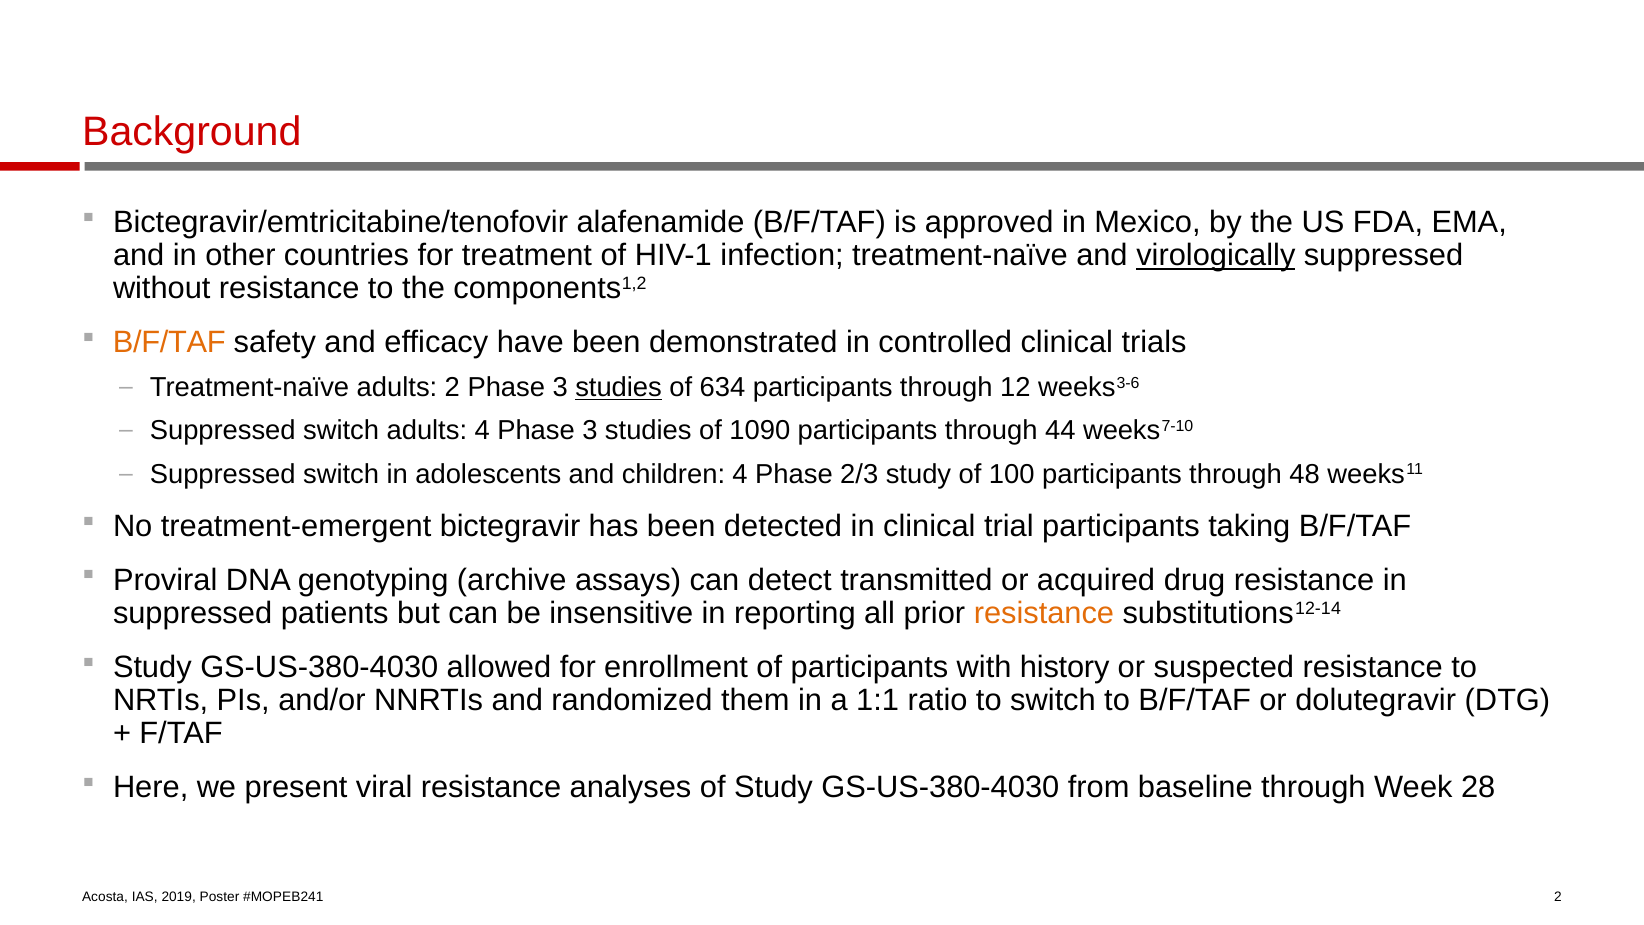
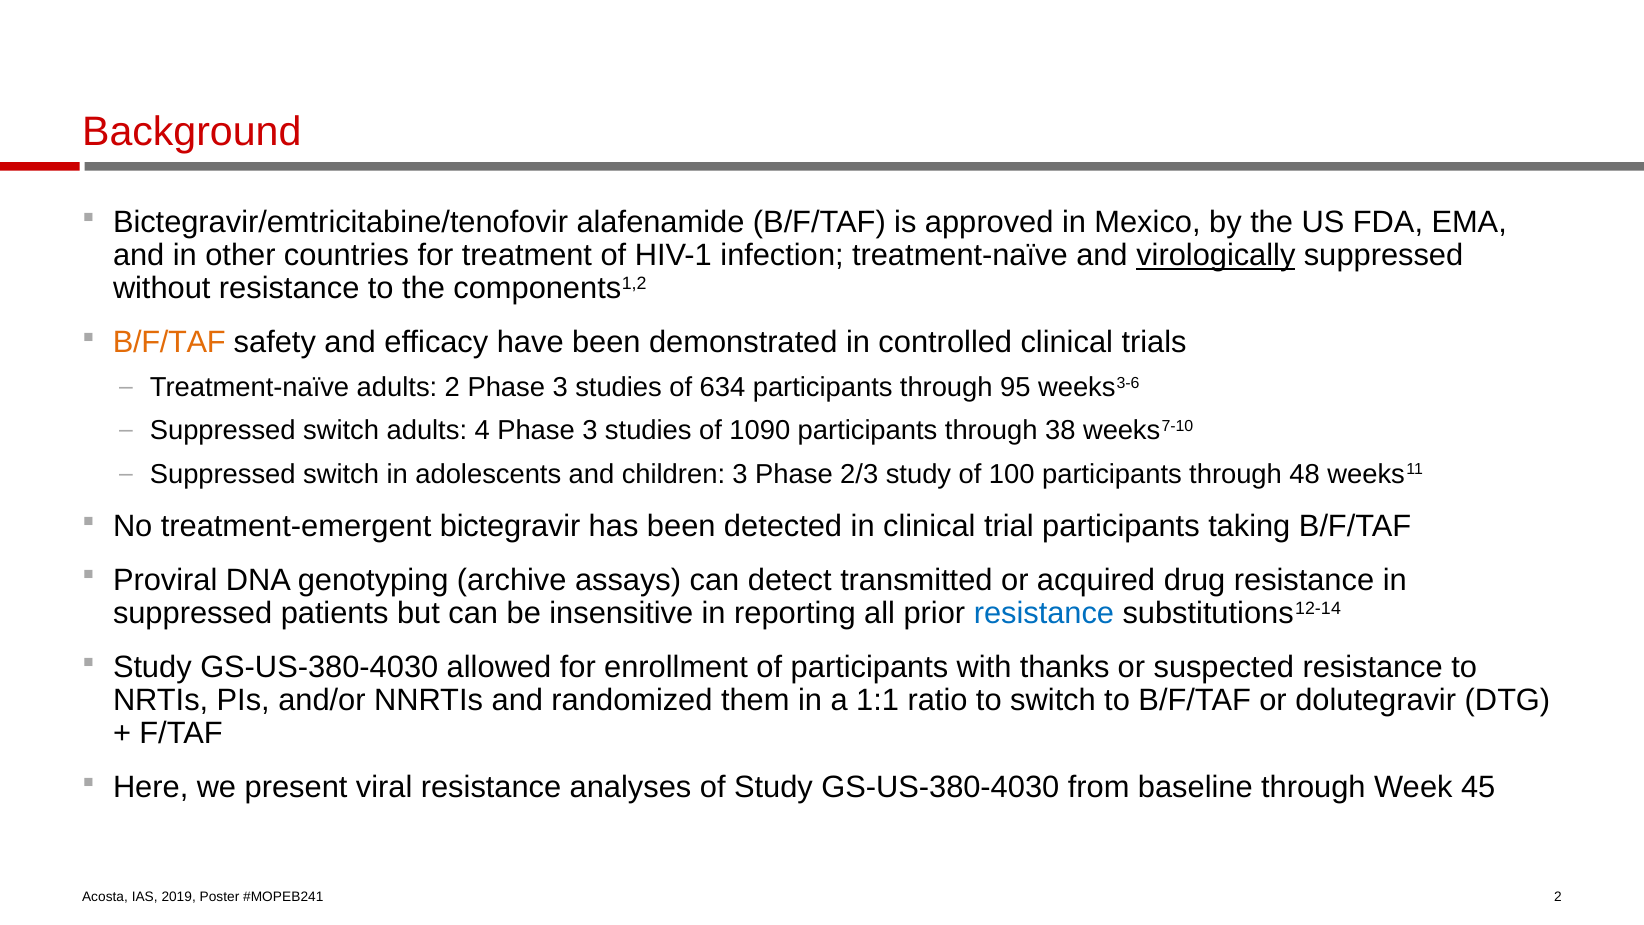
studies at (619, 388) underline: present -> none
12: 12 -> 95
44: 44 -> 38
children 4: 4 -> 3
resistance at (1044, 613) colour: orange -> blue
history: history -> thanks
28: 28 -> 45
